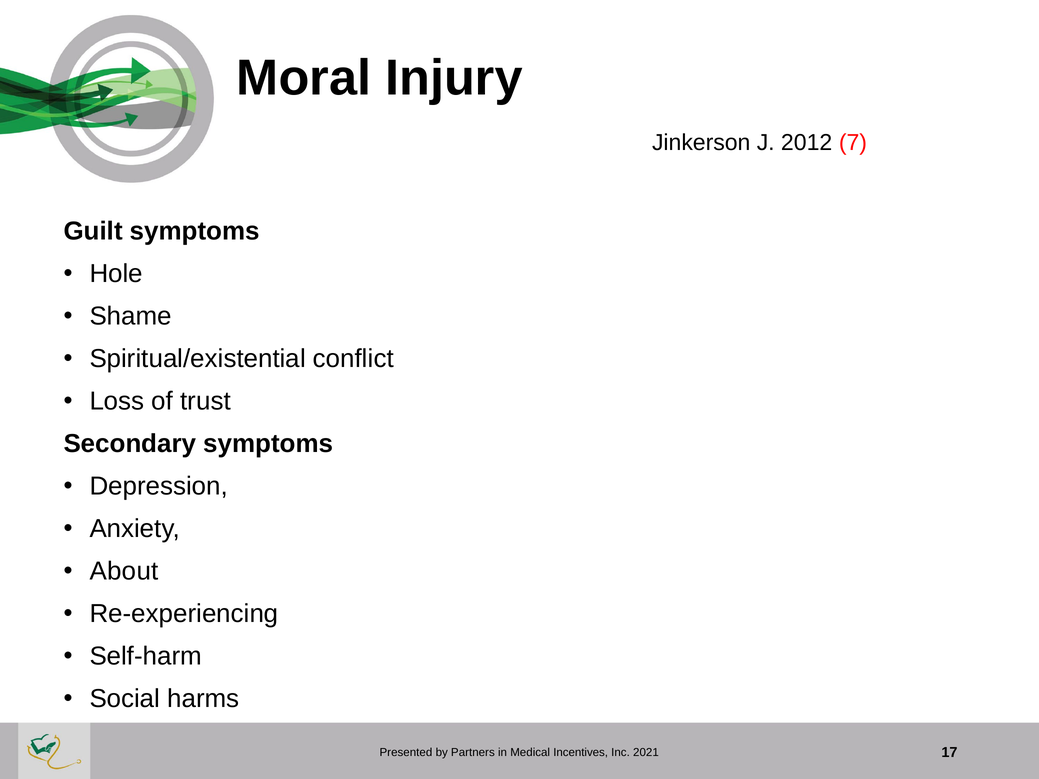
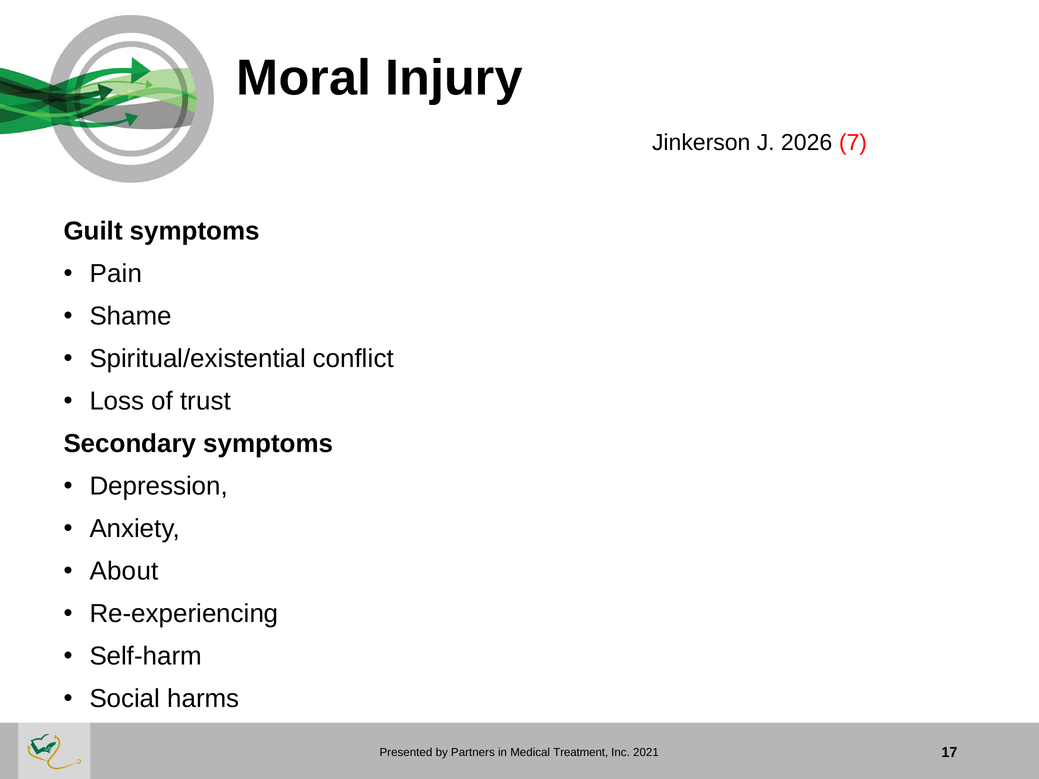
2012: 2012 -> 2026
Hole: Hole -> Pain
Incentives: Incentives -> Treatment
